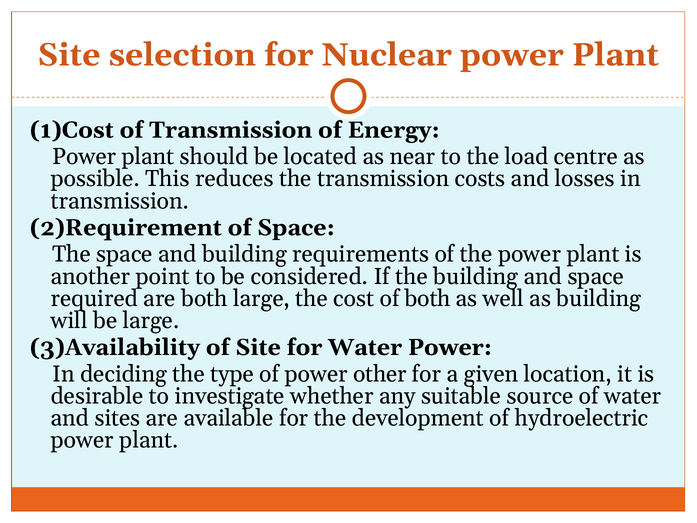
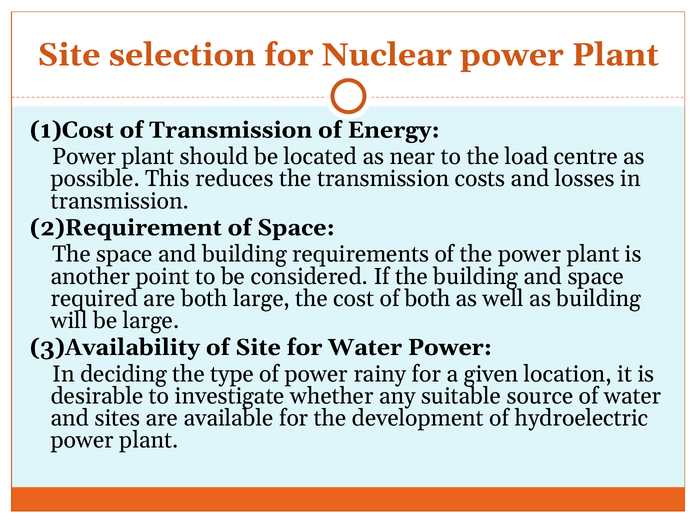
other: other -> rainy
